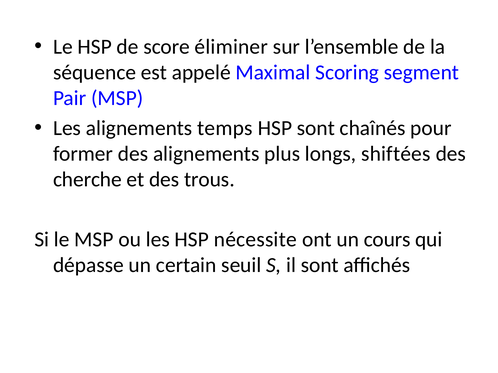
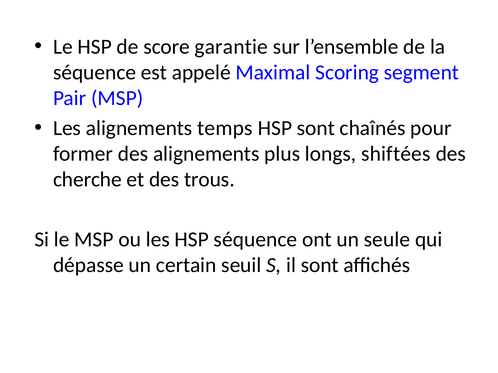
éliminer: éliminer -> garantie
HSP nécessite: nécessite -> séquence
cours: cours -> seule
